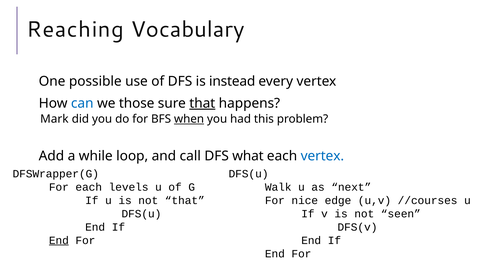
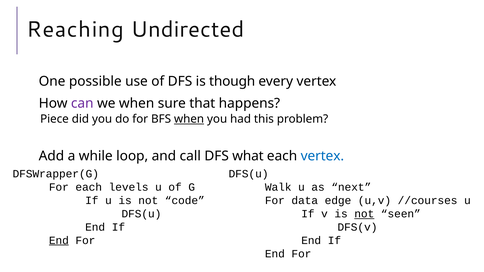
Vocabulary: Vocabulary -> Undirected
instead: instead -> though
can colour: blue -> purple
we those: those -> when
that at (202, 103) underline: present -> none
Mark: Mark -> Piece
not that: that -> code
nice: nice -> data
not at (364, 214) underline: none -> present
